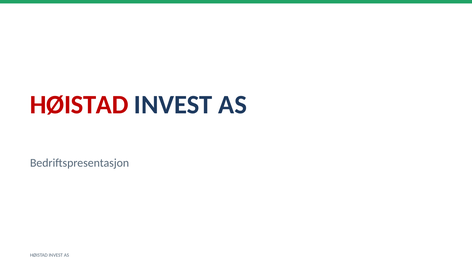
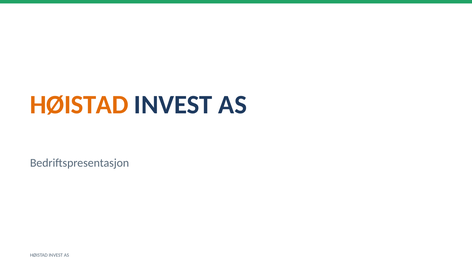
HØISTAD at (79, 105) colour: red -> orange
